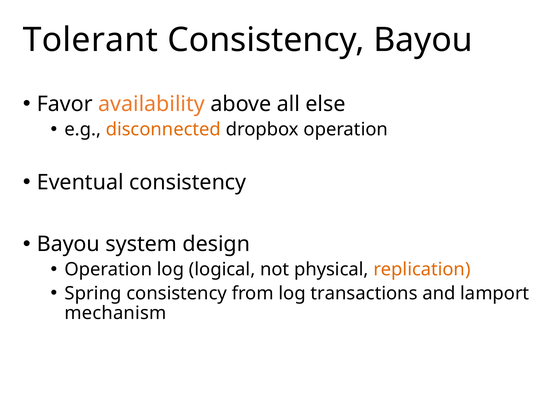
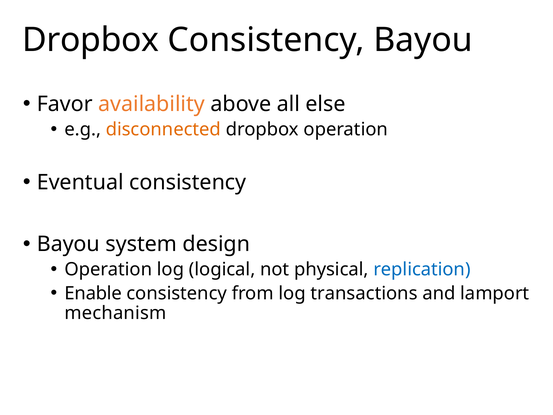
Tolerant at (90, 40): Tolerant -> Dropbox
replication colour: orange -> blue
Spring: Spring -> Enable
